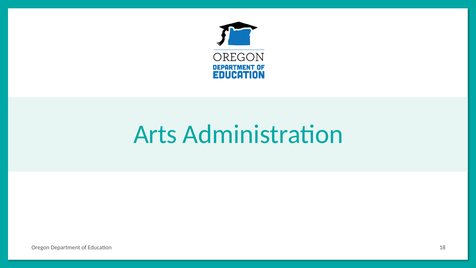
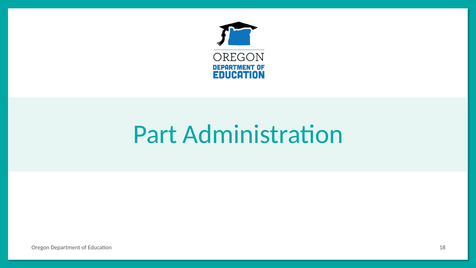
Arts: Arts -> Part
